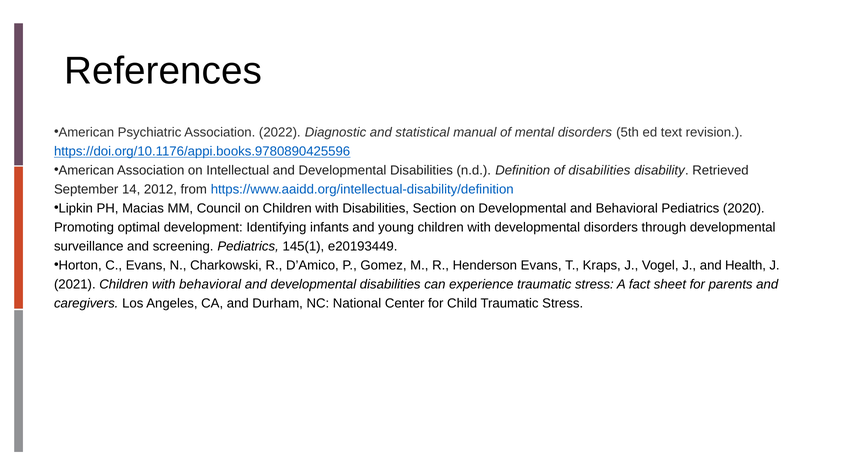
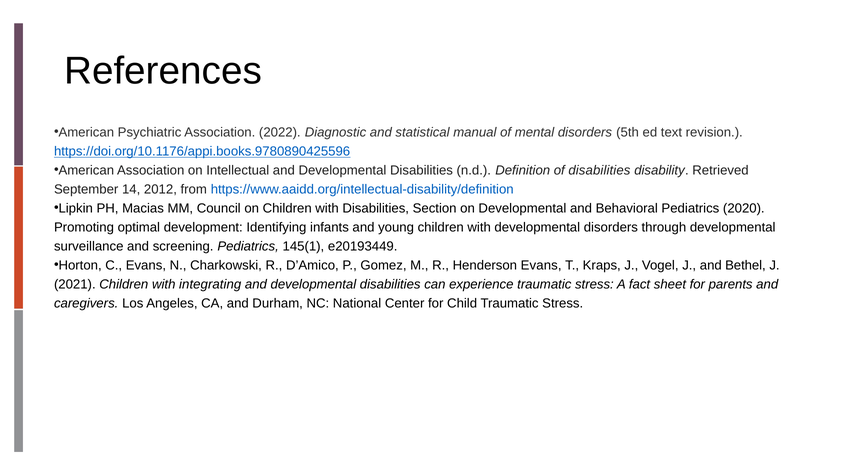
Health: Health -> Bethel
with behavioral: behavioral -> integrating
